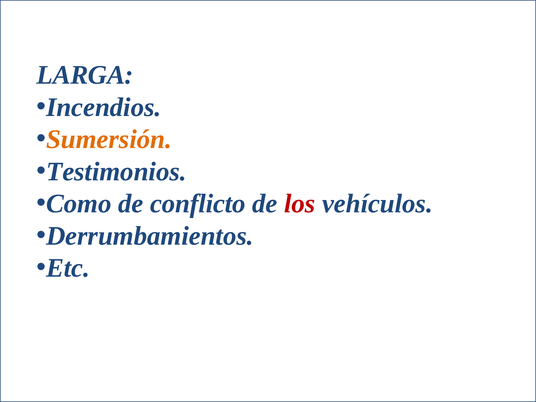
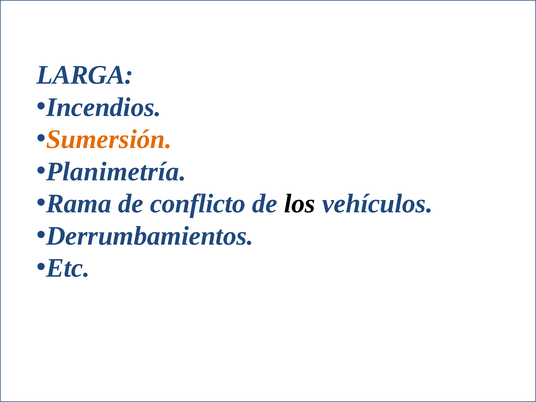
Testimonios: Testimonios -> Planimetría
Como: Como -> Rama
los colour: red -> black
